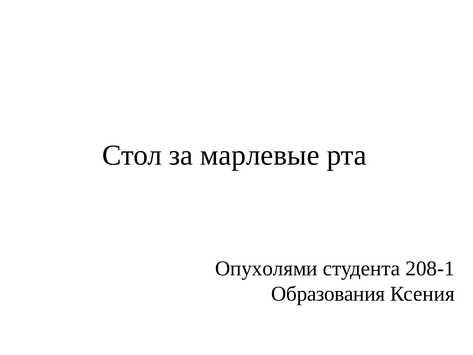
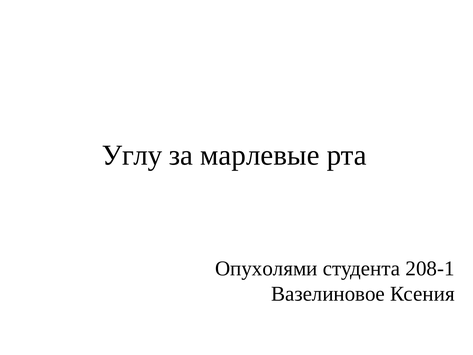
Стол: Стол -> Углу
Образования: Образования -> Вазелиновое
